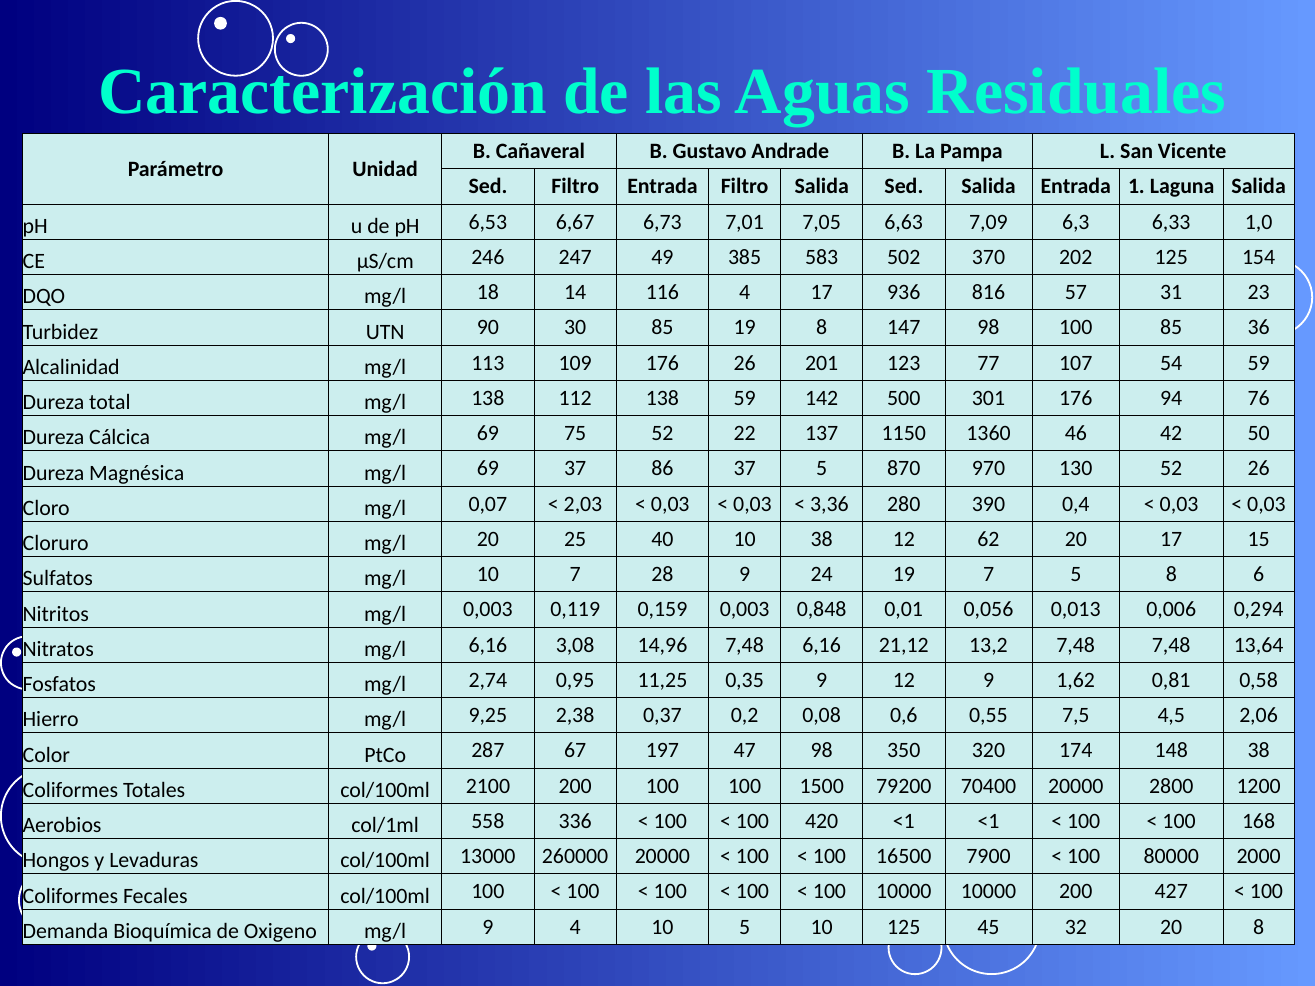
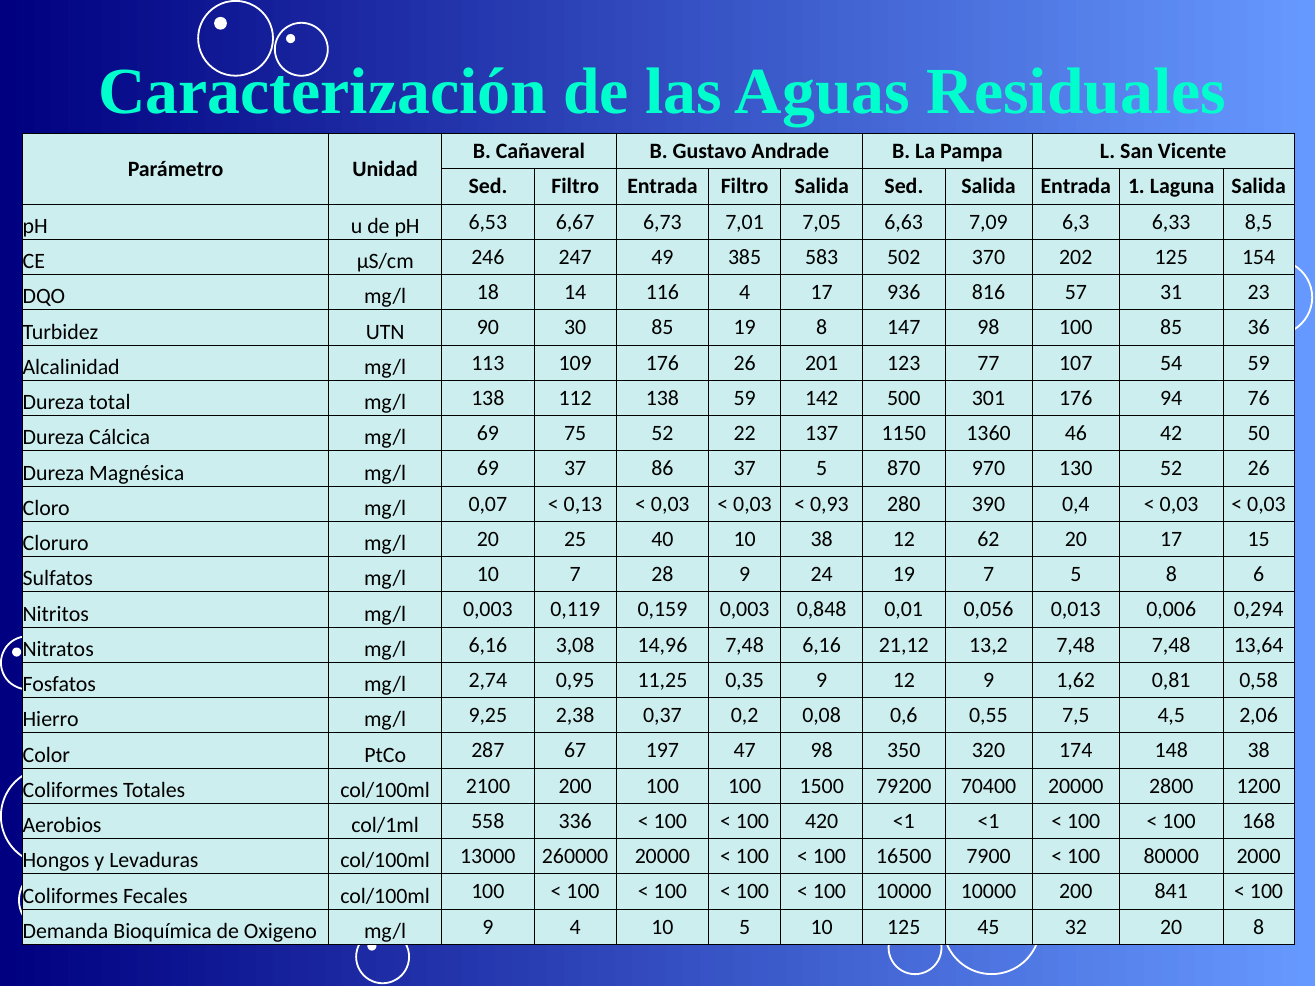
1,0: 1,0 -> 8,5
2,03: 2,03 -> 0,13
3,36: 3,36 -> 0,93
427: 427 -> 841
